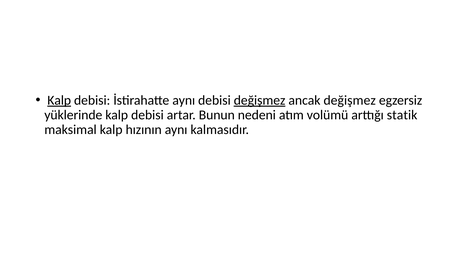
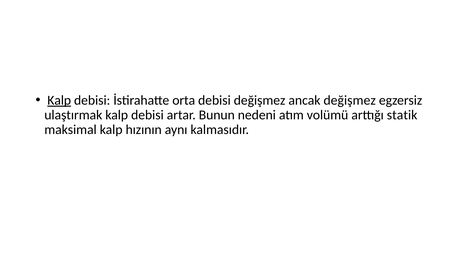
İstirahatte aynı: aynı -> orta
değişmez at (260, 100) underline: present -> none
yüklerinde: yüklerinde -> ulaştırmak
